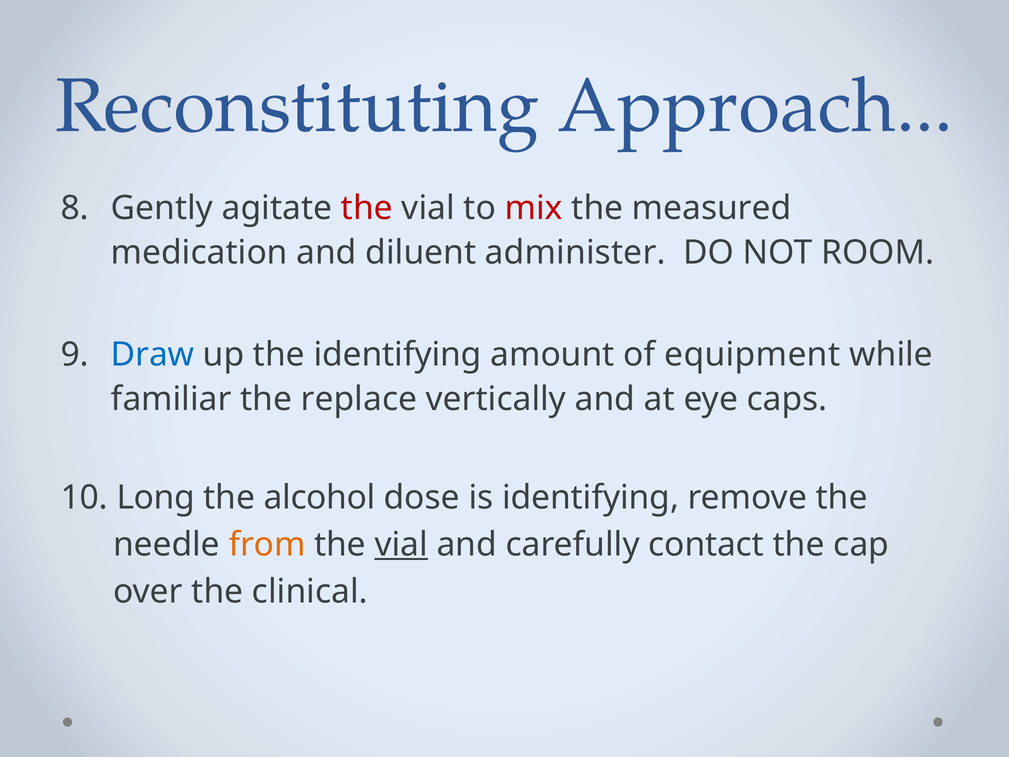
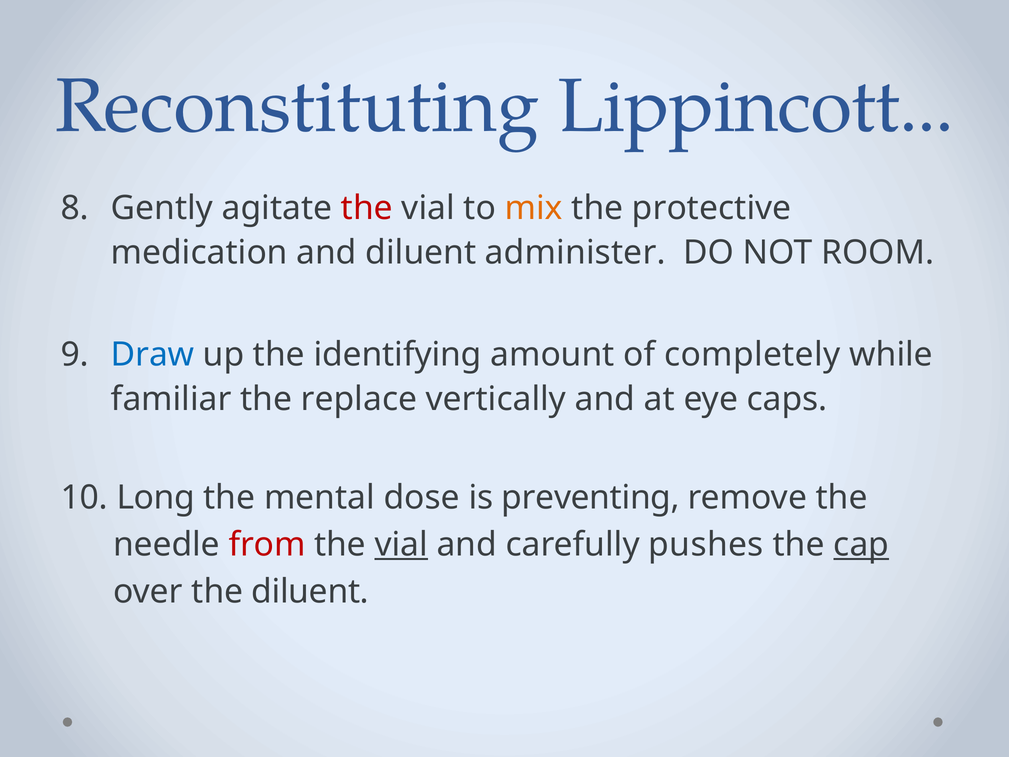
Approach: Approach -> Lippincott
mix colour: red -> orange
measured: measured -> protective
equipment: equipment -> completely
alcohol: alcohol -> mental
is identifying: identifying -> preventing
from colour: orange -> red
contact: contact -> pushes
cap underline: none -> present
the clinical: clinical -> diluent
